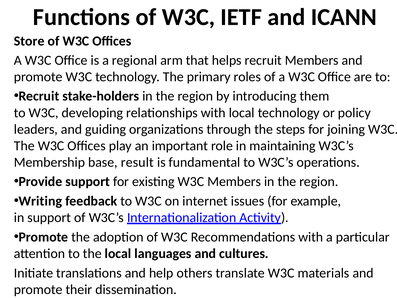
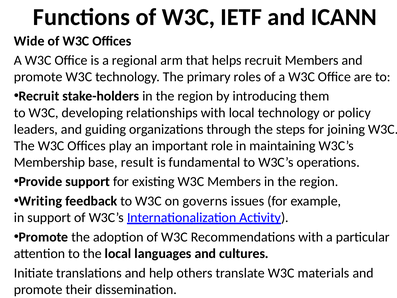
Store: Store -> Wide
internet: internet -> governs
